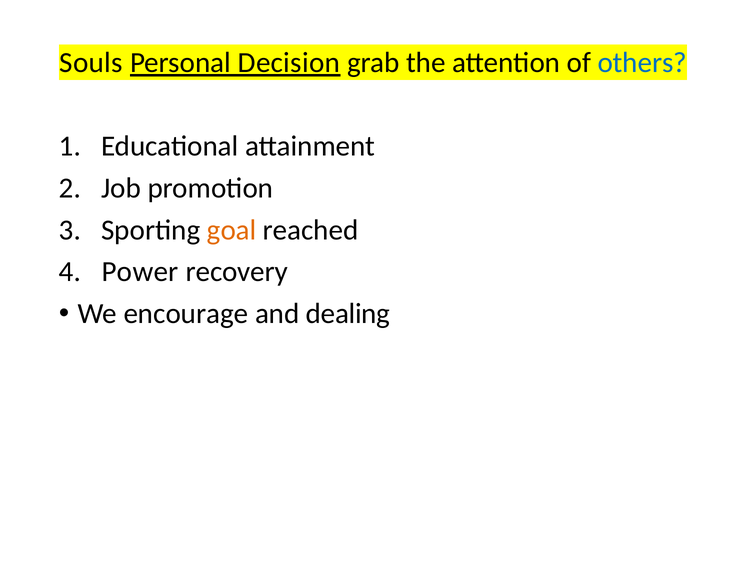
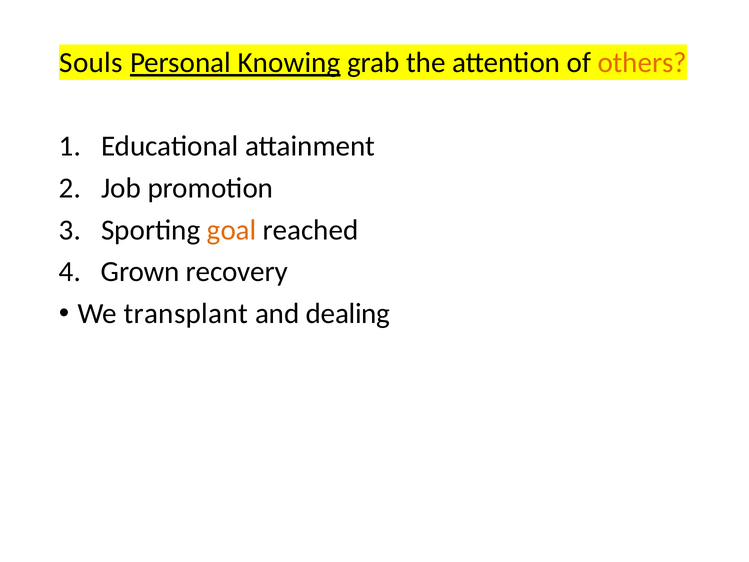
Decision: Decision -> Knowing
others colour: blue -> orange
Power: Power -> Grown
encourage: encourage -> transplant
